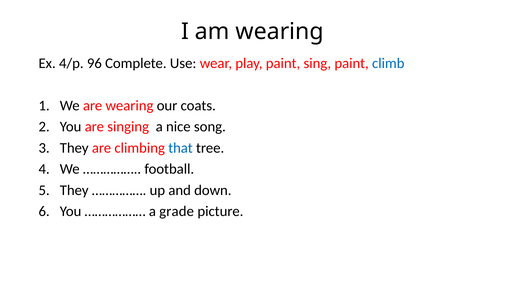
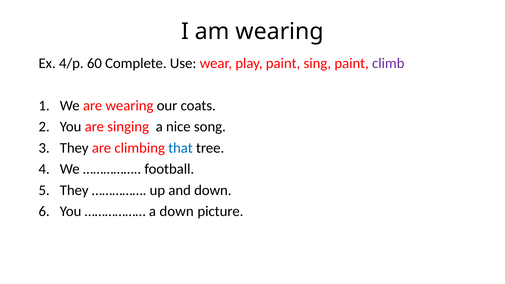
96: 96 -> 60
climb colour: blue -> purple
a grade: grade -> down
